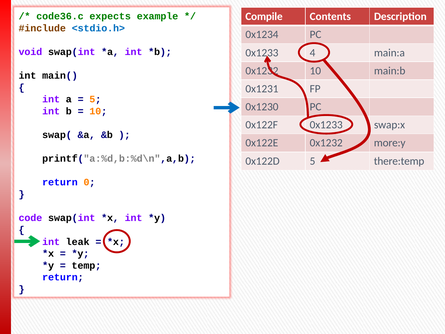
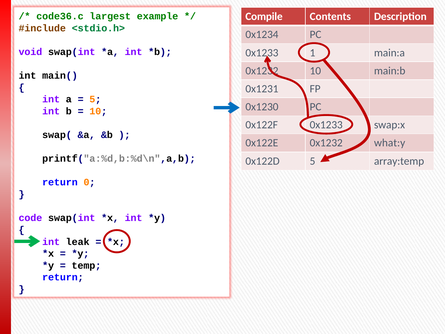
expects: expects -> largest
<stdio.h> colour: blue -> green
4: 4 -> 1
more:y: more:y -> what:y
there:temp: there:temp -> array:temp
